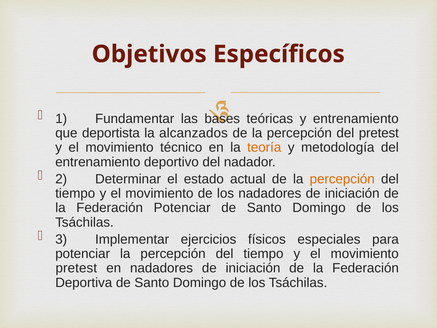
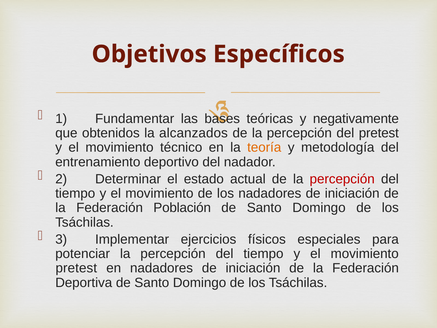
y entrenamiento: entrenamiento -> negativamente
deportista: deportista -> obtenidos
percepción at (342, 179) colour: orange -> red
Federación Potenciar: Potenciar -> Población
